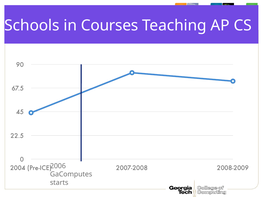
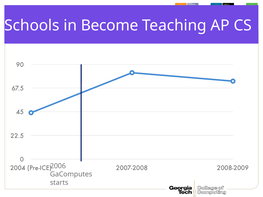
Courses: Courses -> Become
